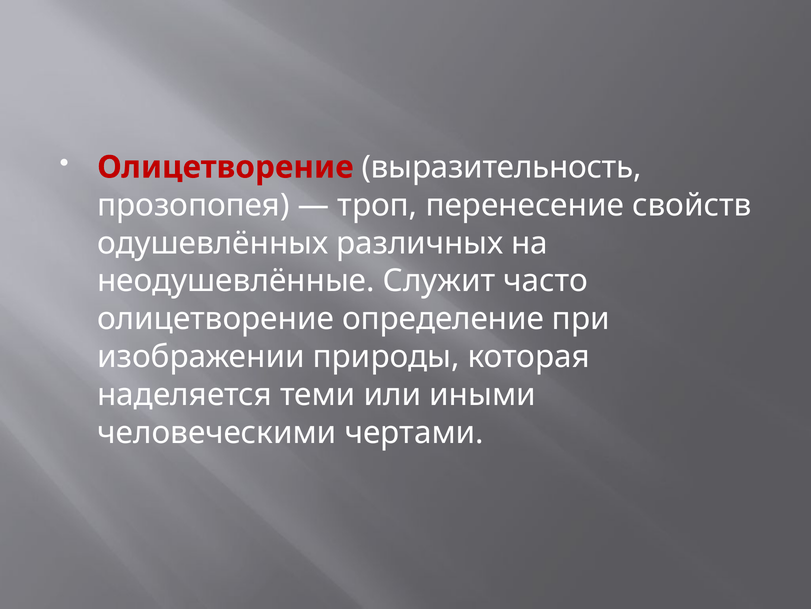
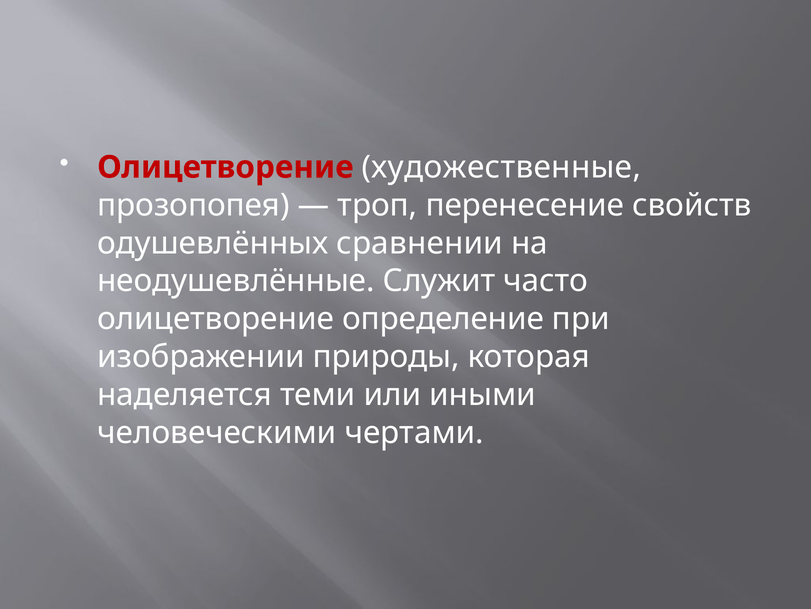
выразительность: выразительность -> художественные
различных: различных -> сравнении
